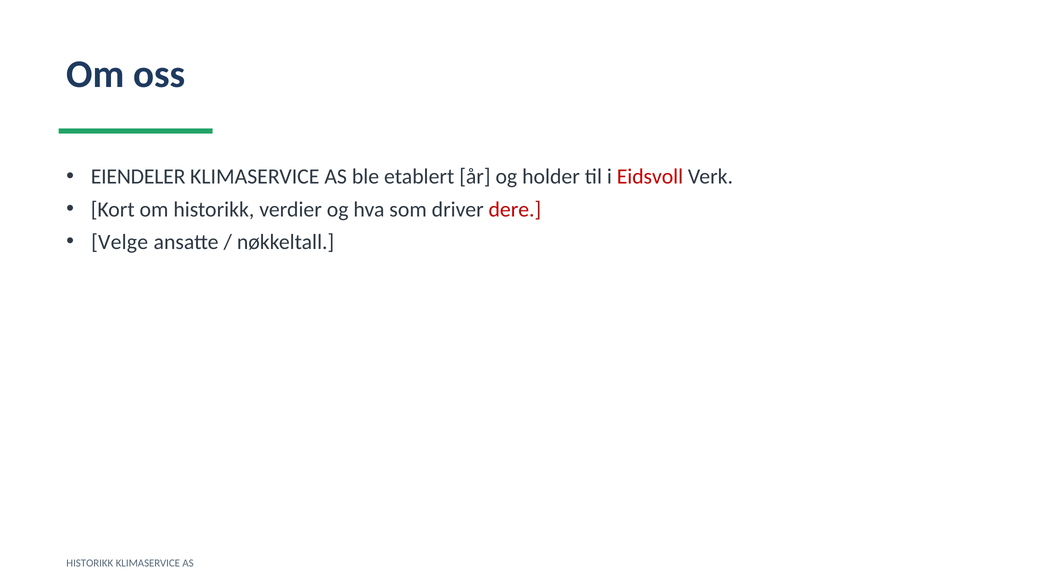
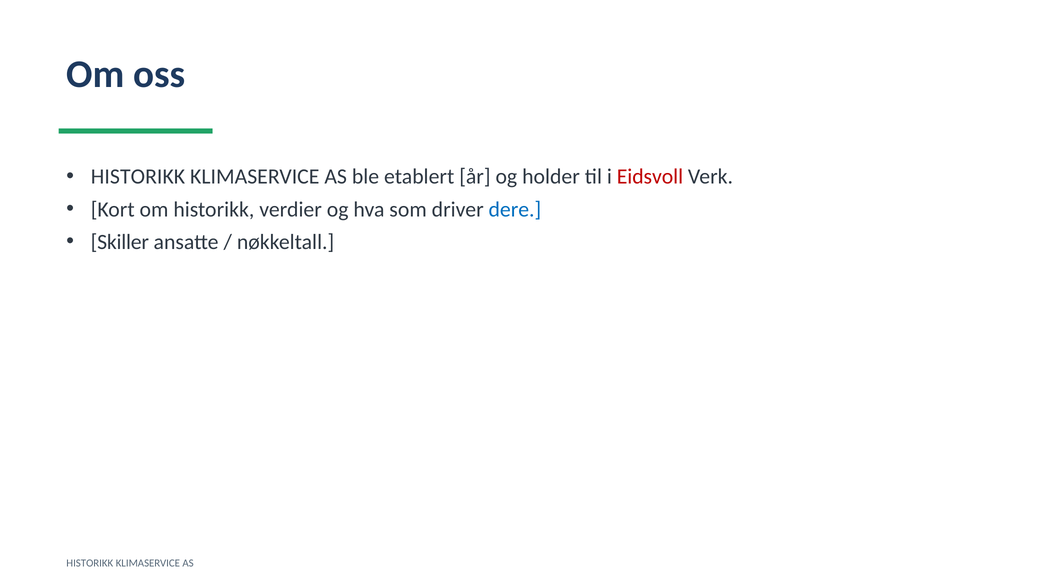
EIENDELER at (138, 177): EIENDELER -> HISTORIKK
dere colour: red -> blue
Velge: Velge -> Skiller
